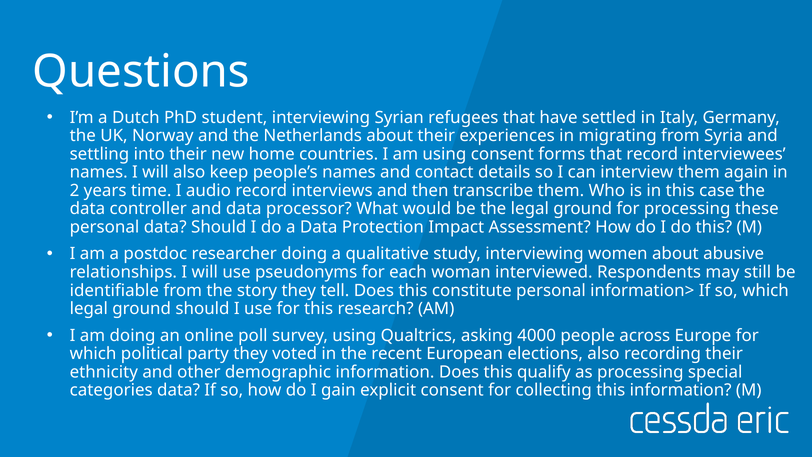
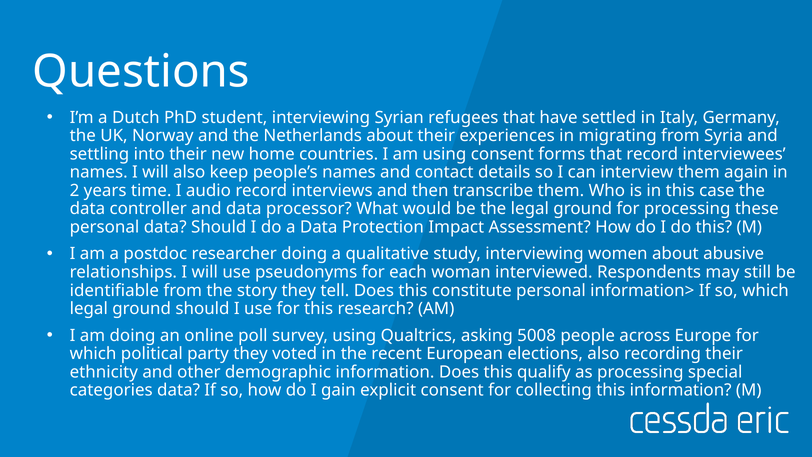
4000: 4000 -> 5008
